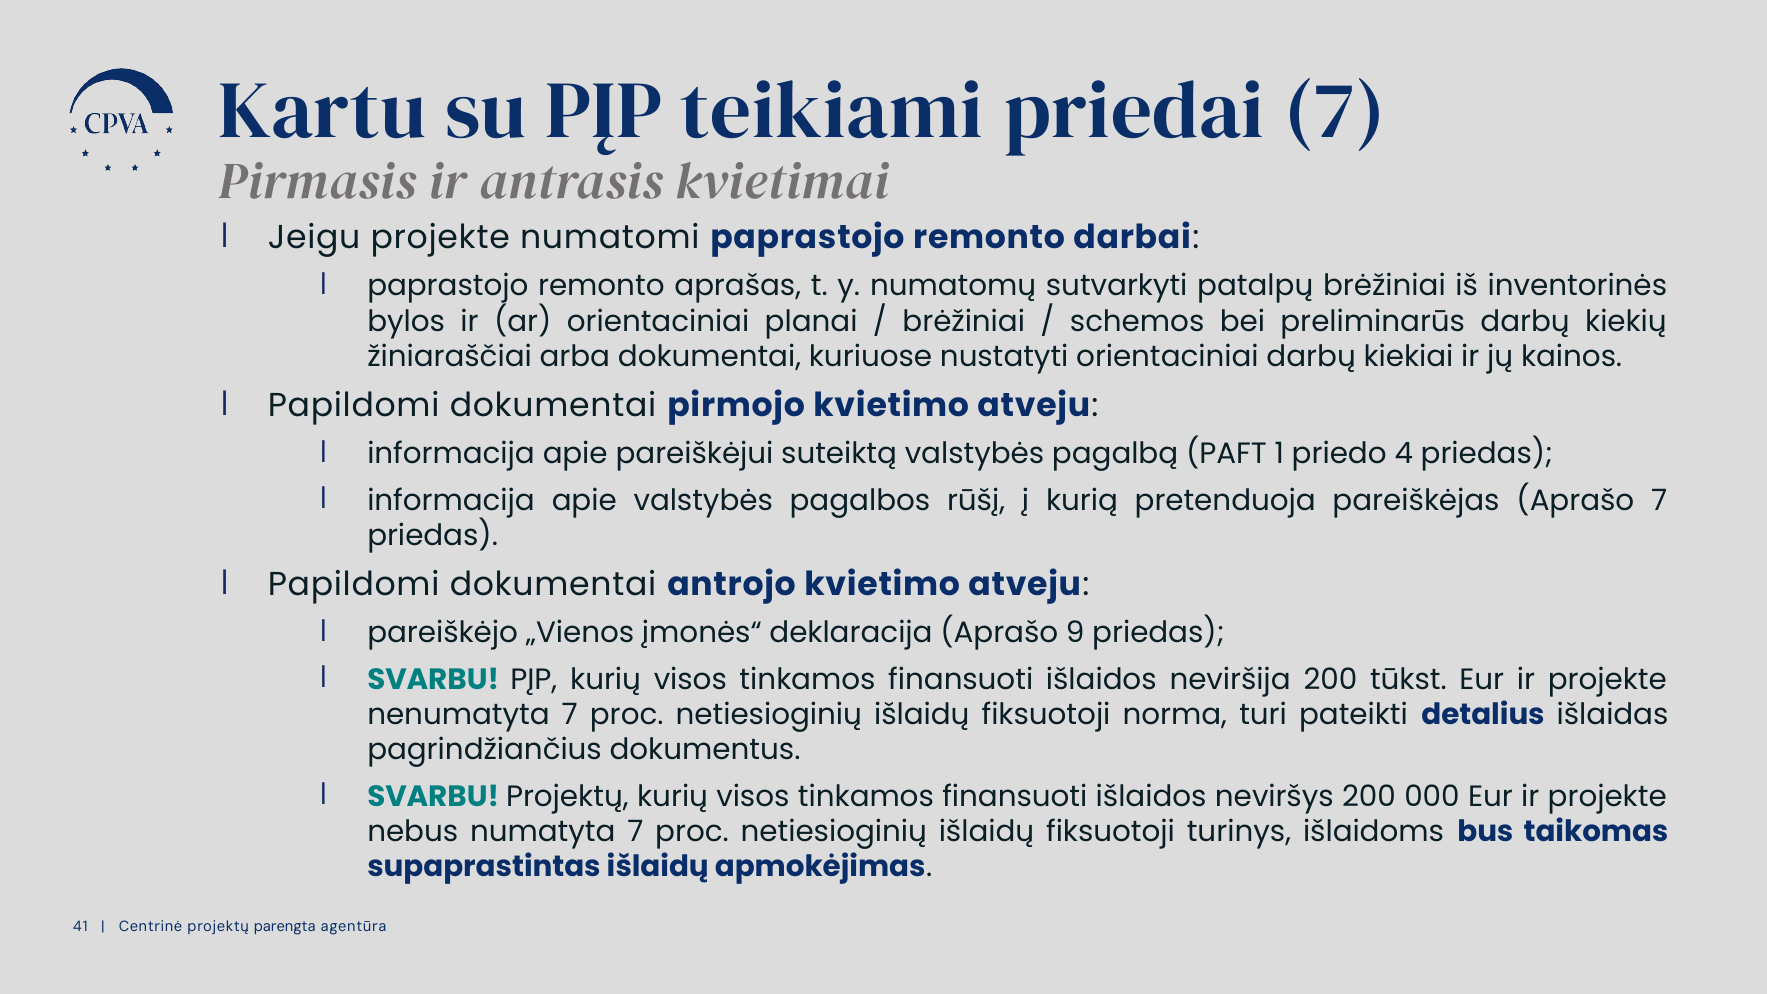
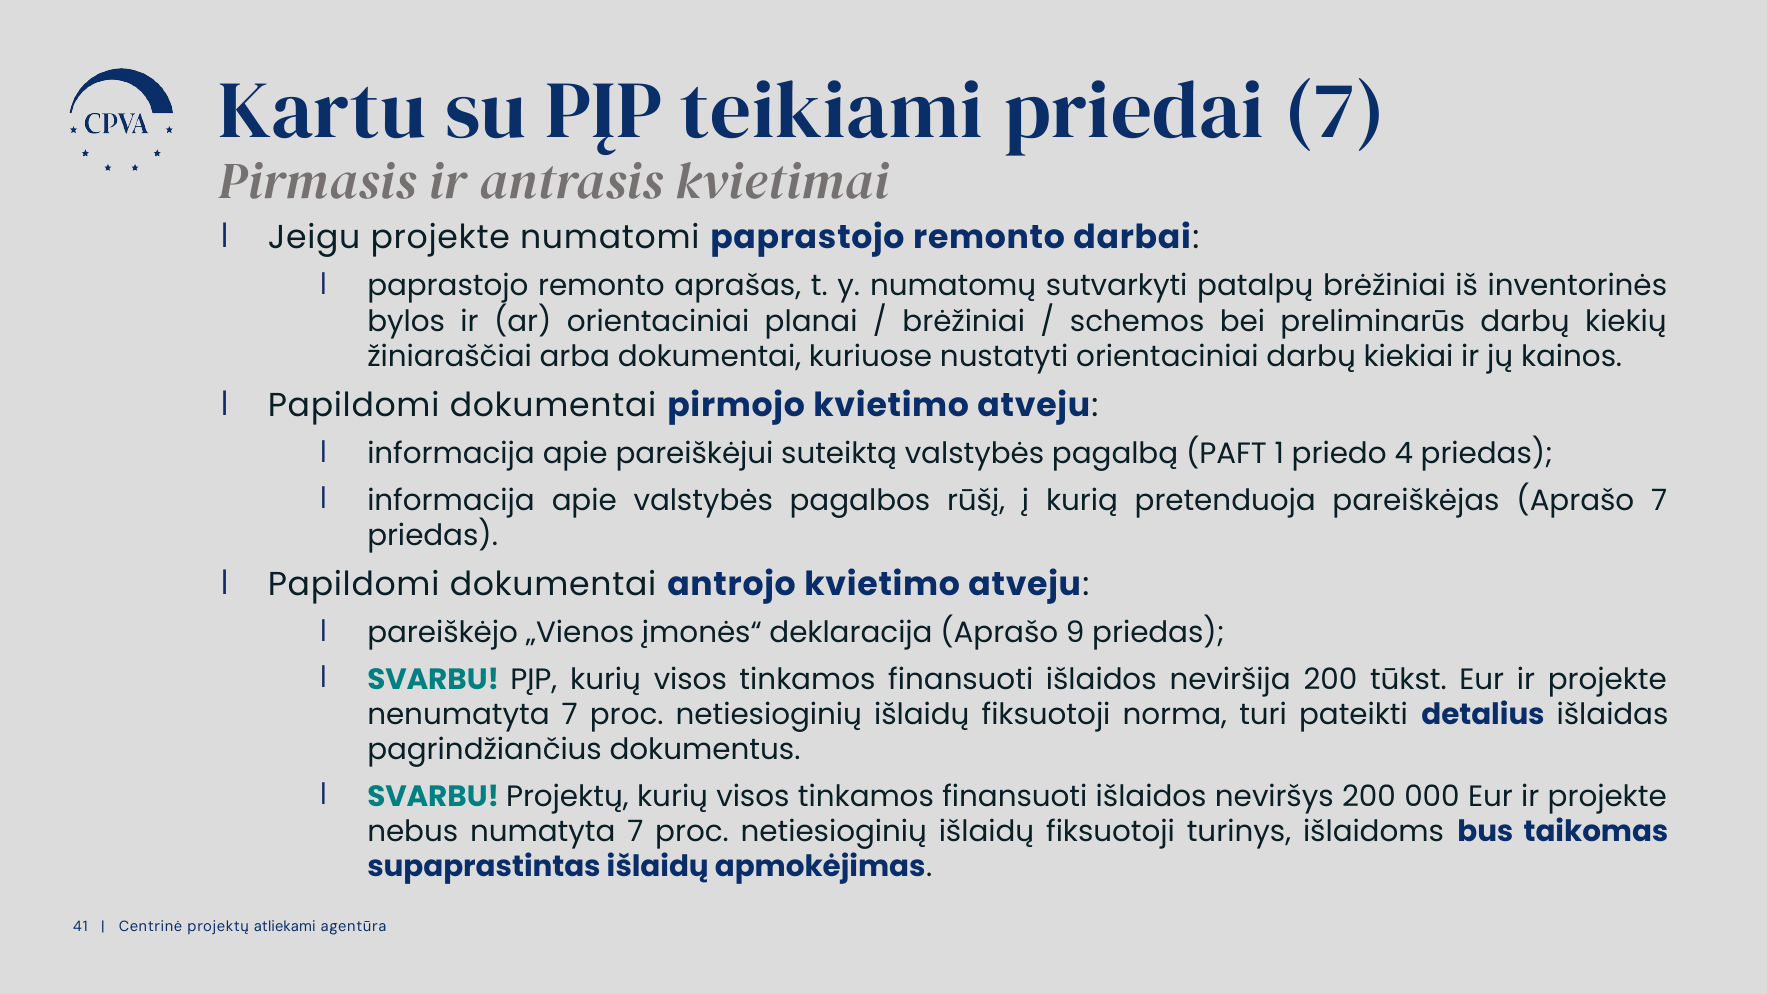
parengta: parengta -> atliekami
